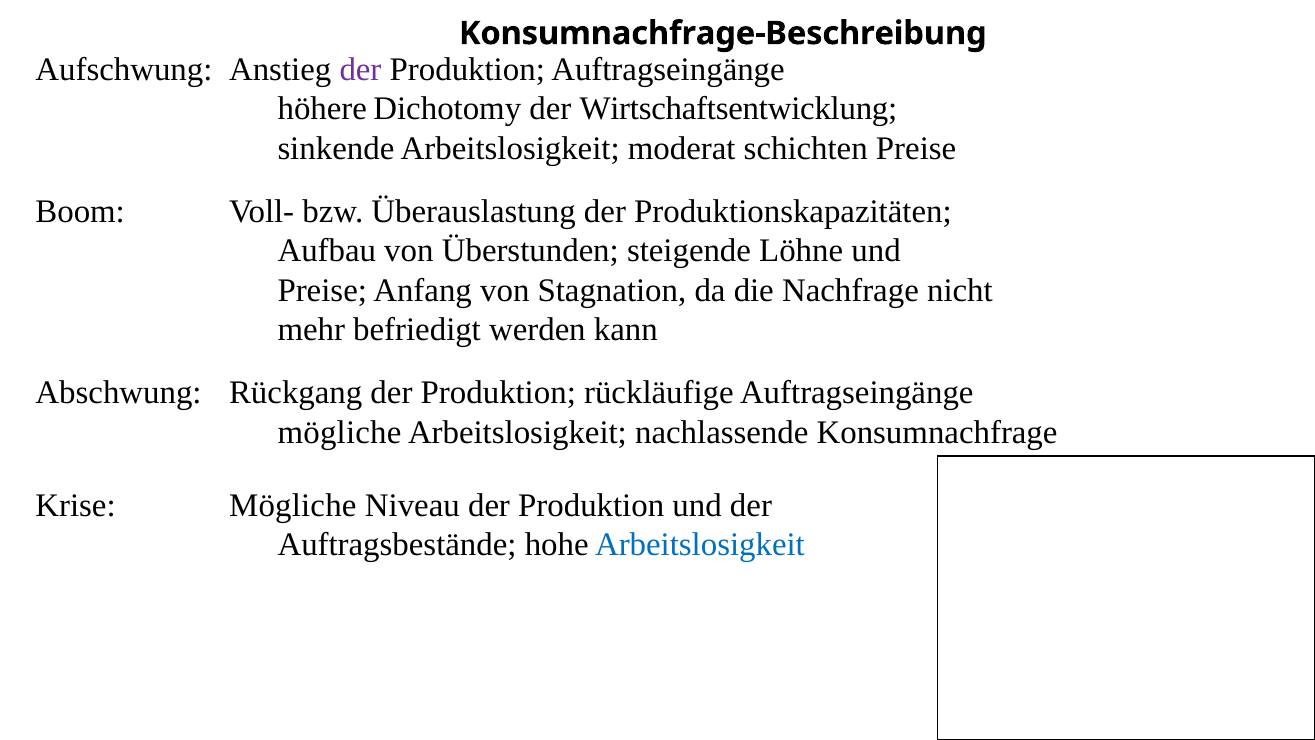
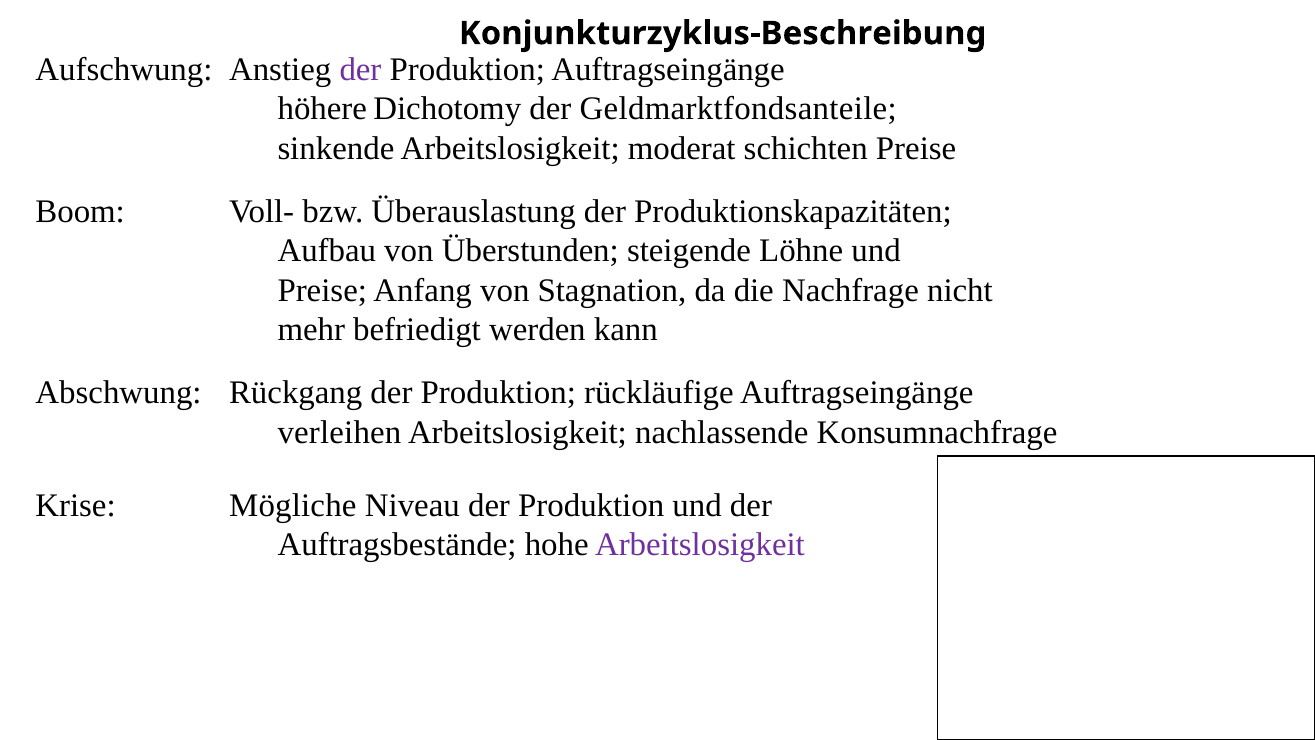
Konsumnachfrage-Beschreibung: Konsumnachfrage-Beschreibung -> Konjunkturzyklus-Beschreibung
Wirtschaftsentwicklung: Wirtschaftsentwicklung -> Geldmarktfondsanteile
mögliche at (339, 432): mögliche -> verleihen
Arbeitslosigkeit at (700, 545) colour: blue -> purple
